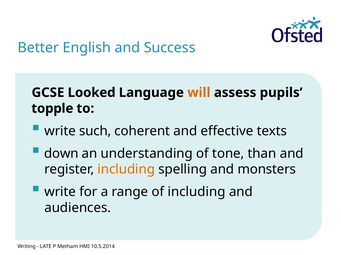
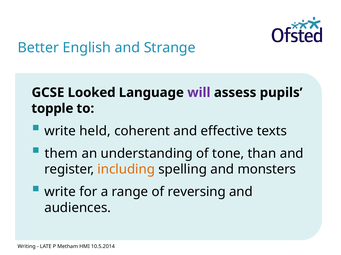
Success: Success -> Strange
will colour: orange -> purple
such: such -> held
down: down -> them
of including: including -> reversing
